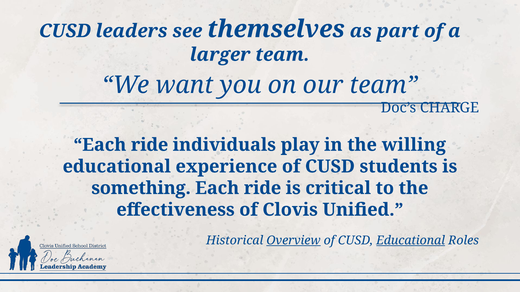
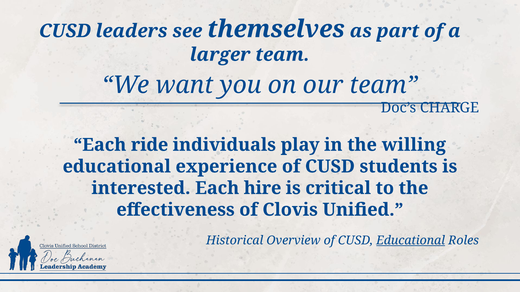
something: something -> interested
ride at (263, 188): ride -> hire
Overview underline: present -> none
